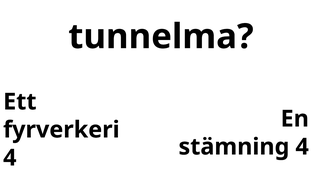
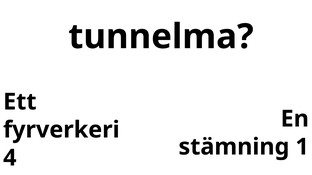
stämning 4: 4 -> 1
